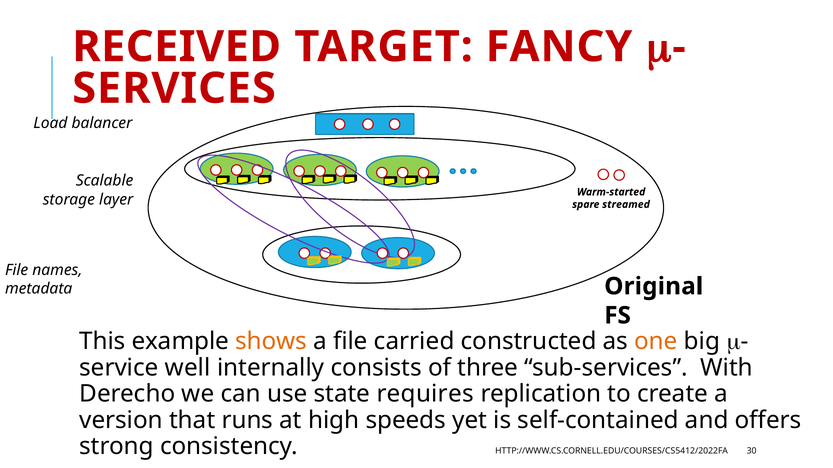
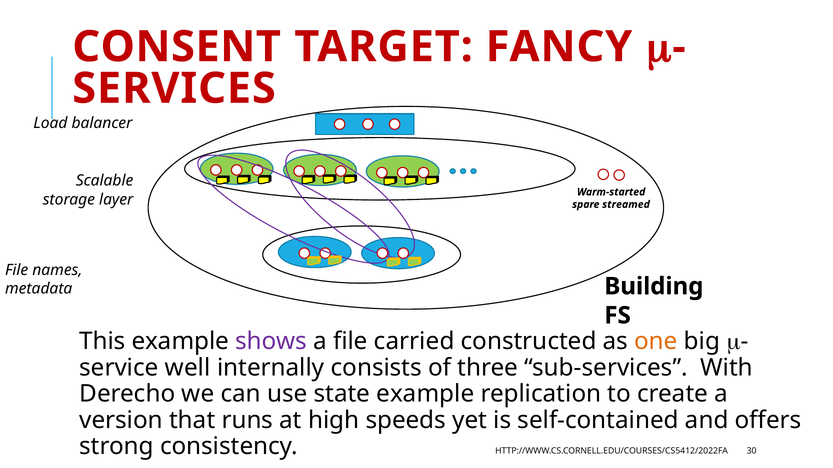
RECEIVED: RECEIVED -> CONSENT
Original: Original -> Building
shows colour: orange -> purple
state requires: requires -> example
